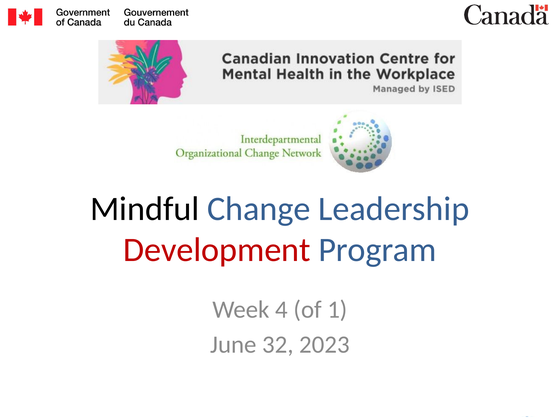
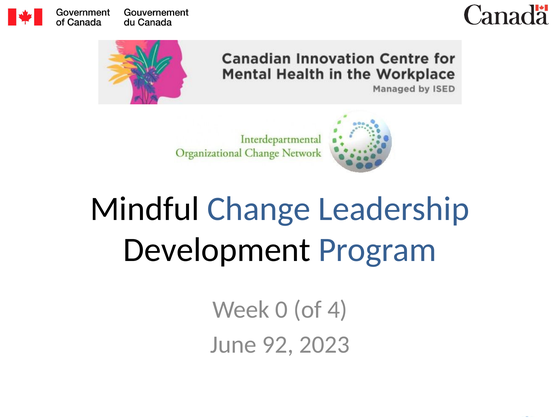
Development colour: red -> black
4: 4 -> 0
1: 1 -> 4
32: 32 -> 92
